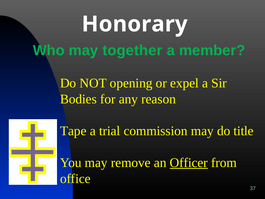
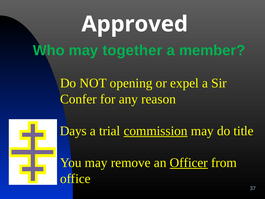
Honorary: Honorary -> Approved
Bodies: Bodies -> Confer
Tape: Tape -> Days
commission underline: none -> present
